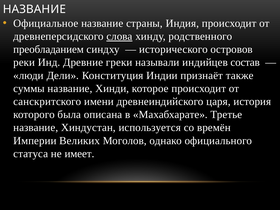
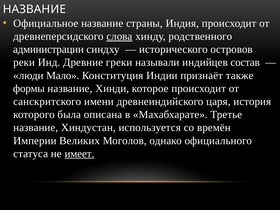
преобладанием: преобладанием -> администрации
Дели: Дели -> Мало
суммы: суммы -> формы
имеет underline: none -> present
